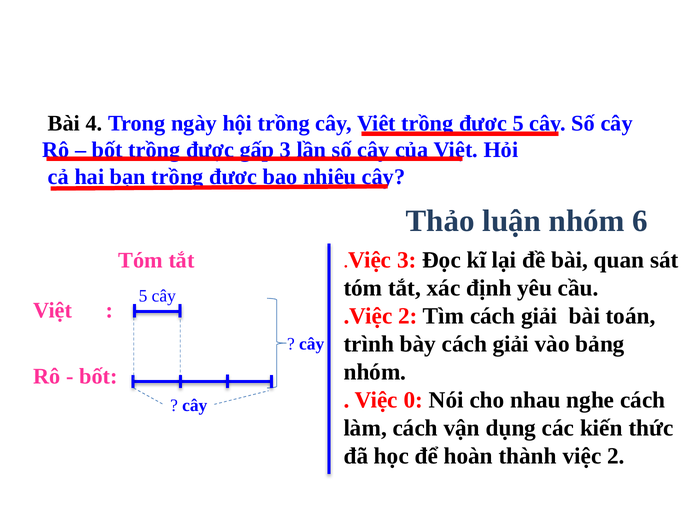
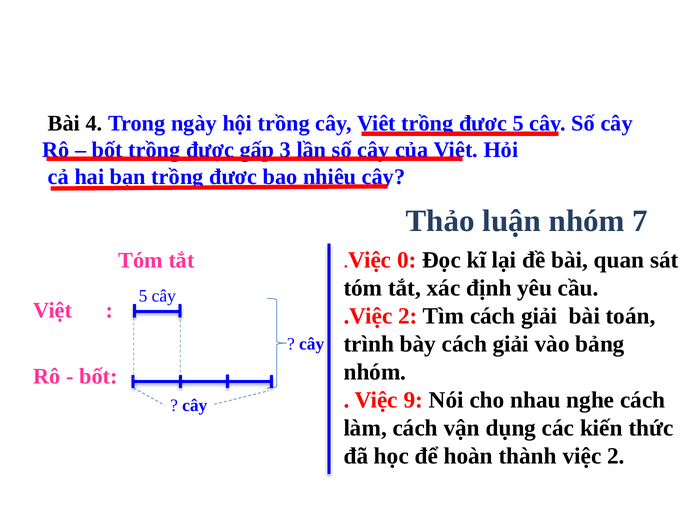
6: 6 -> 7
Việc 3: 3 -> 0
0: 0 -> 9
